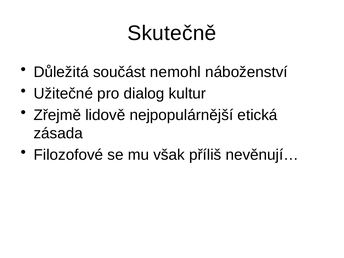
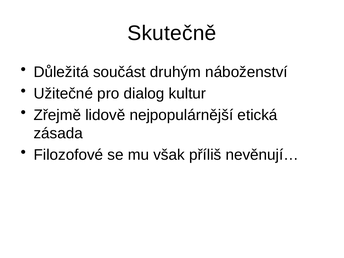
nemohl: nemohl -> druhým
